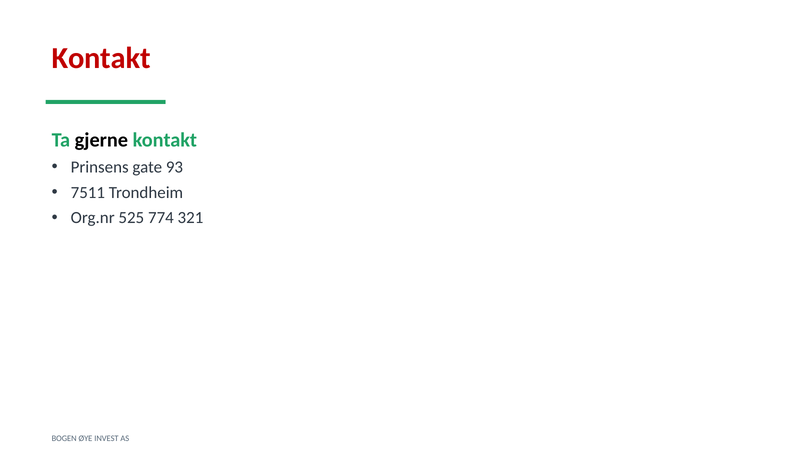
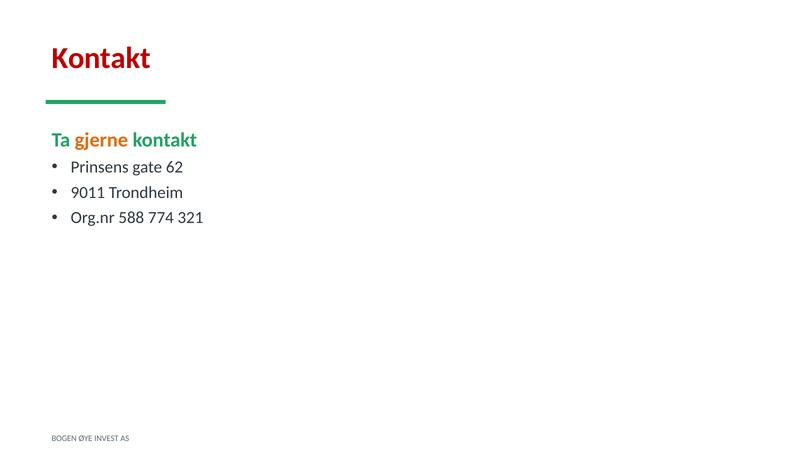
gjerne colour: black -> orange
93: 93 -> 62
7511: 7511 -> 9011
525: 525 -> 588
